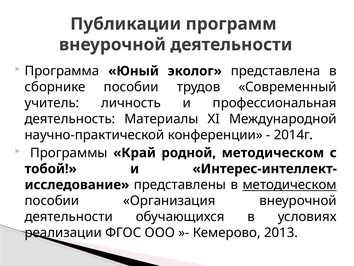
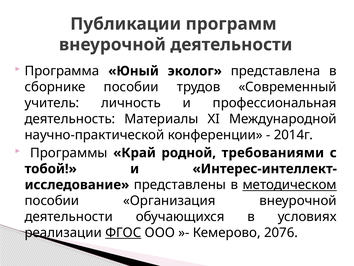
родной методическом: методическом -> требованиями
ФГОС underline: none -> present
2013: 2013 -> 2076
